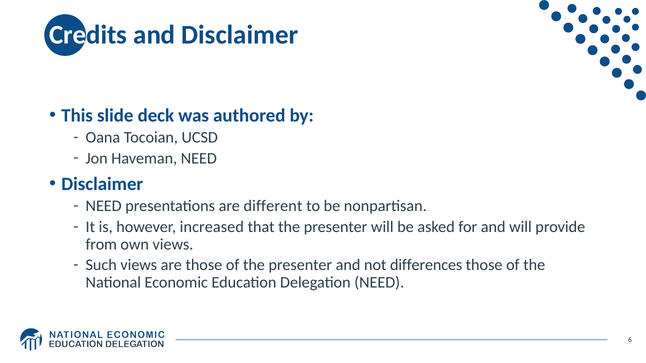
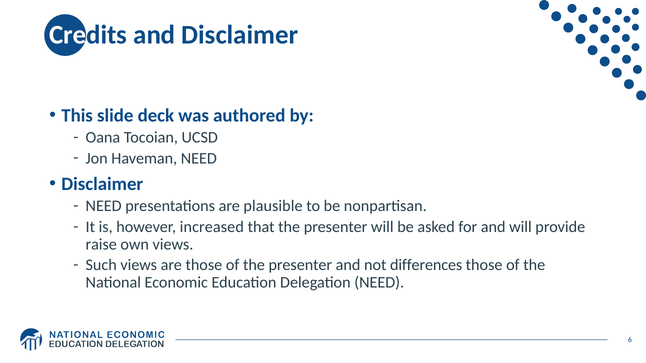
different: different -> plausible
from: from -> raise
